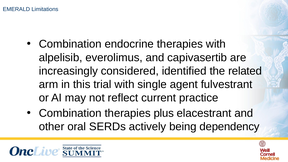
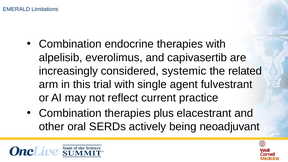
identified: identified -> systemic
dependency: dependency -> neoadjuvant
